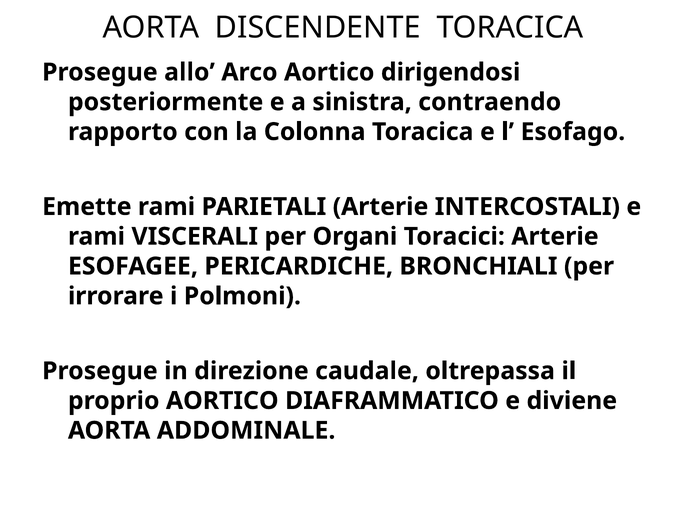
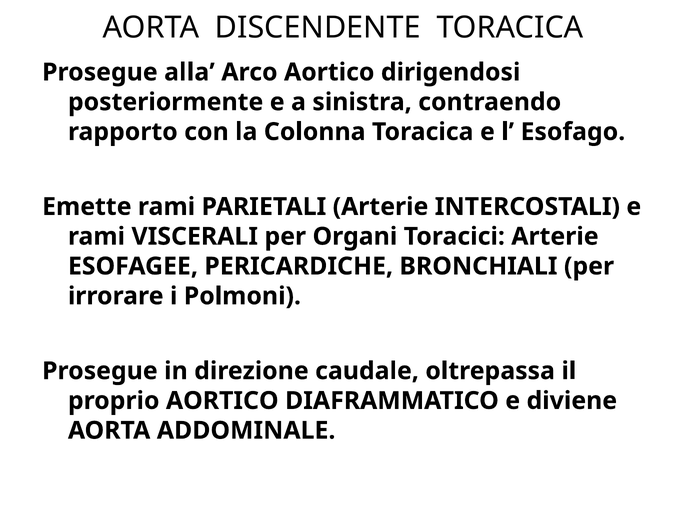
allo: allo -> alla
